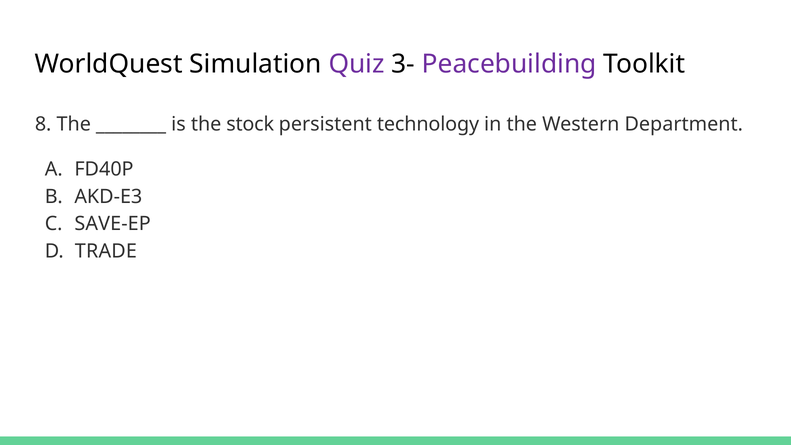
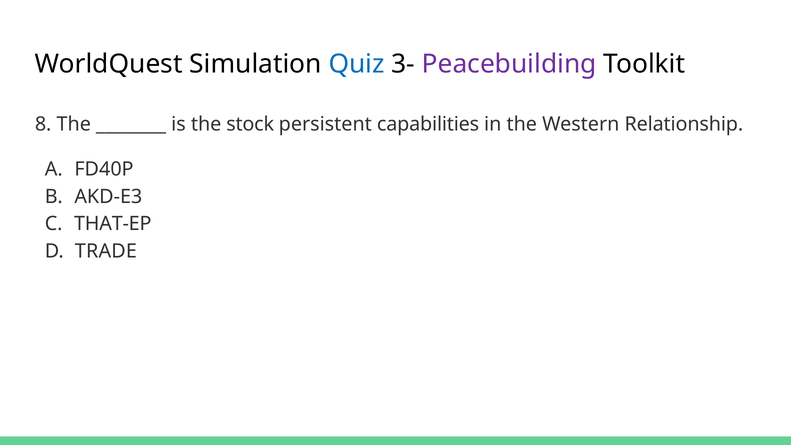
Quiz colour: purple -> blue
technology: technology -> capabilities
Department: Department -> Relationship
SAVE-EP: SAVE-EP -> THAT-EP
